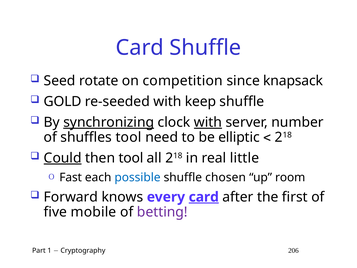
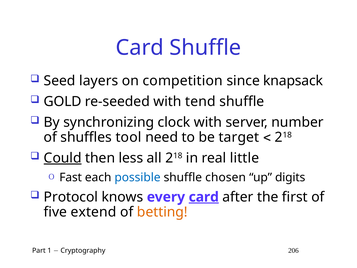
rotate: rotate -> layers
keep: keep -> tend
synchronizing underline: present -> none
with at (208, 122) underline: present -> none
elliptic: elliptic -> target
then tool: tool -> less
room: room -> digits
Forward: Forward -> Protocol
mobile: mobile -> extend
betting colour: purple -> orange
